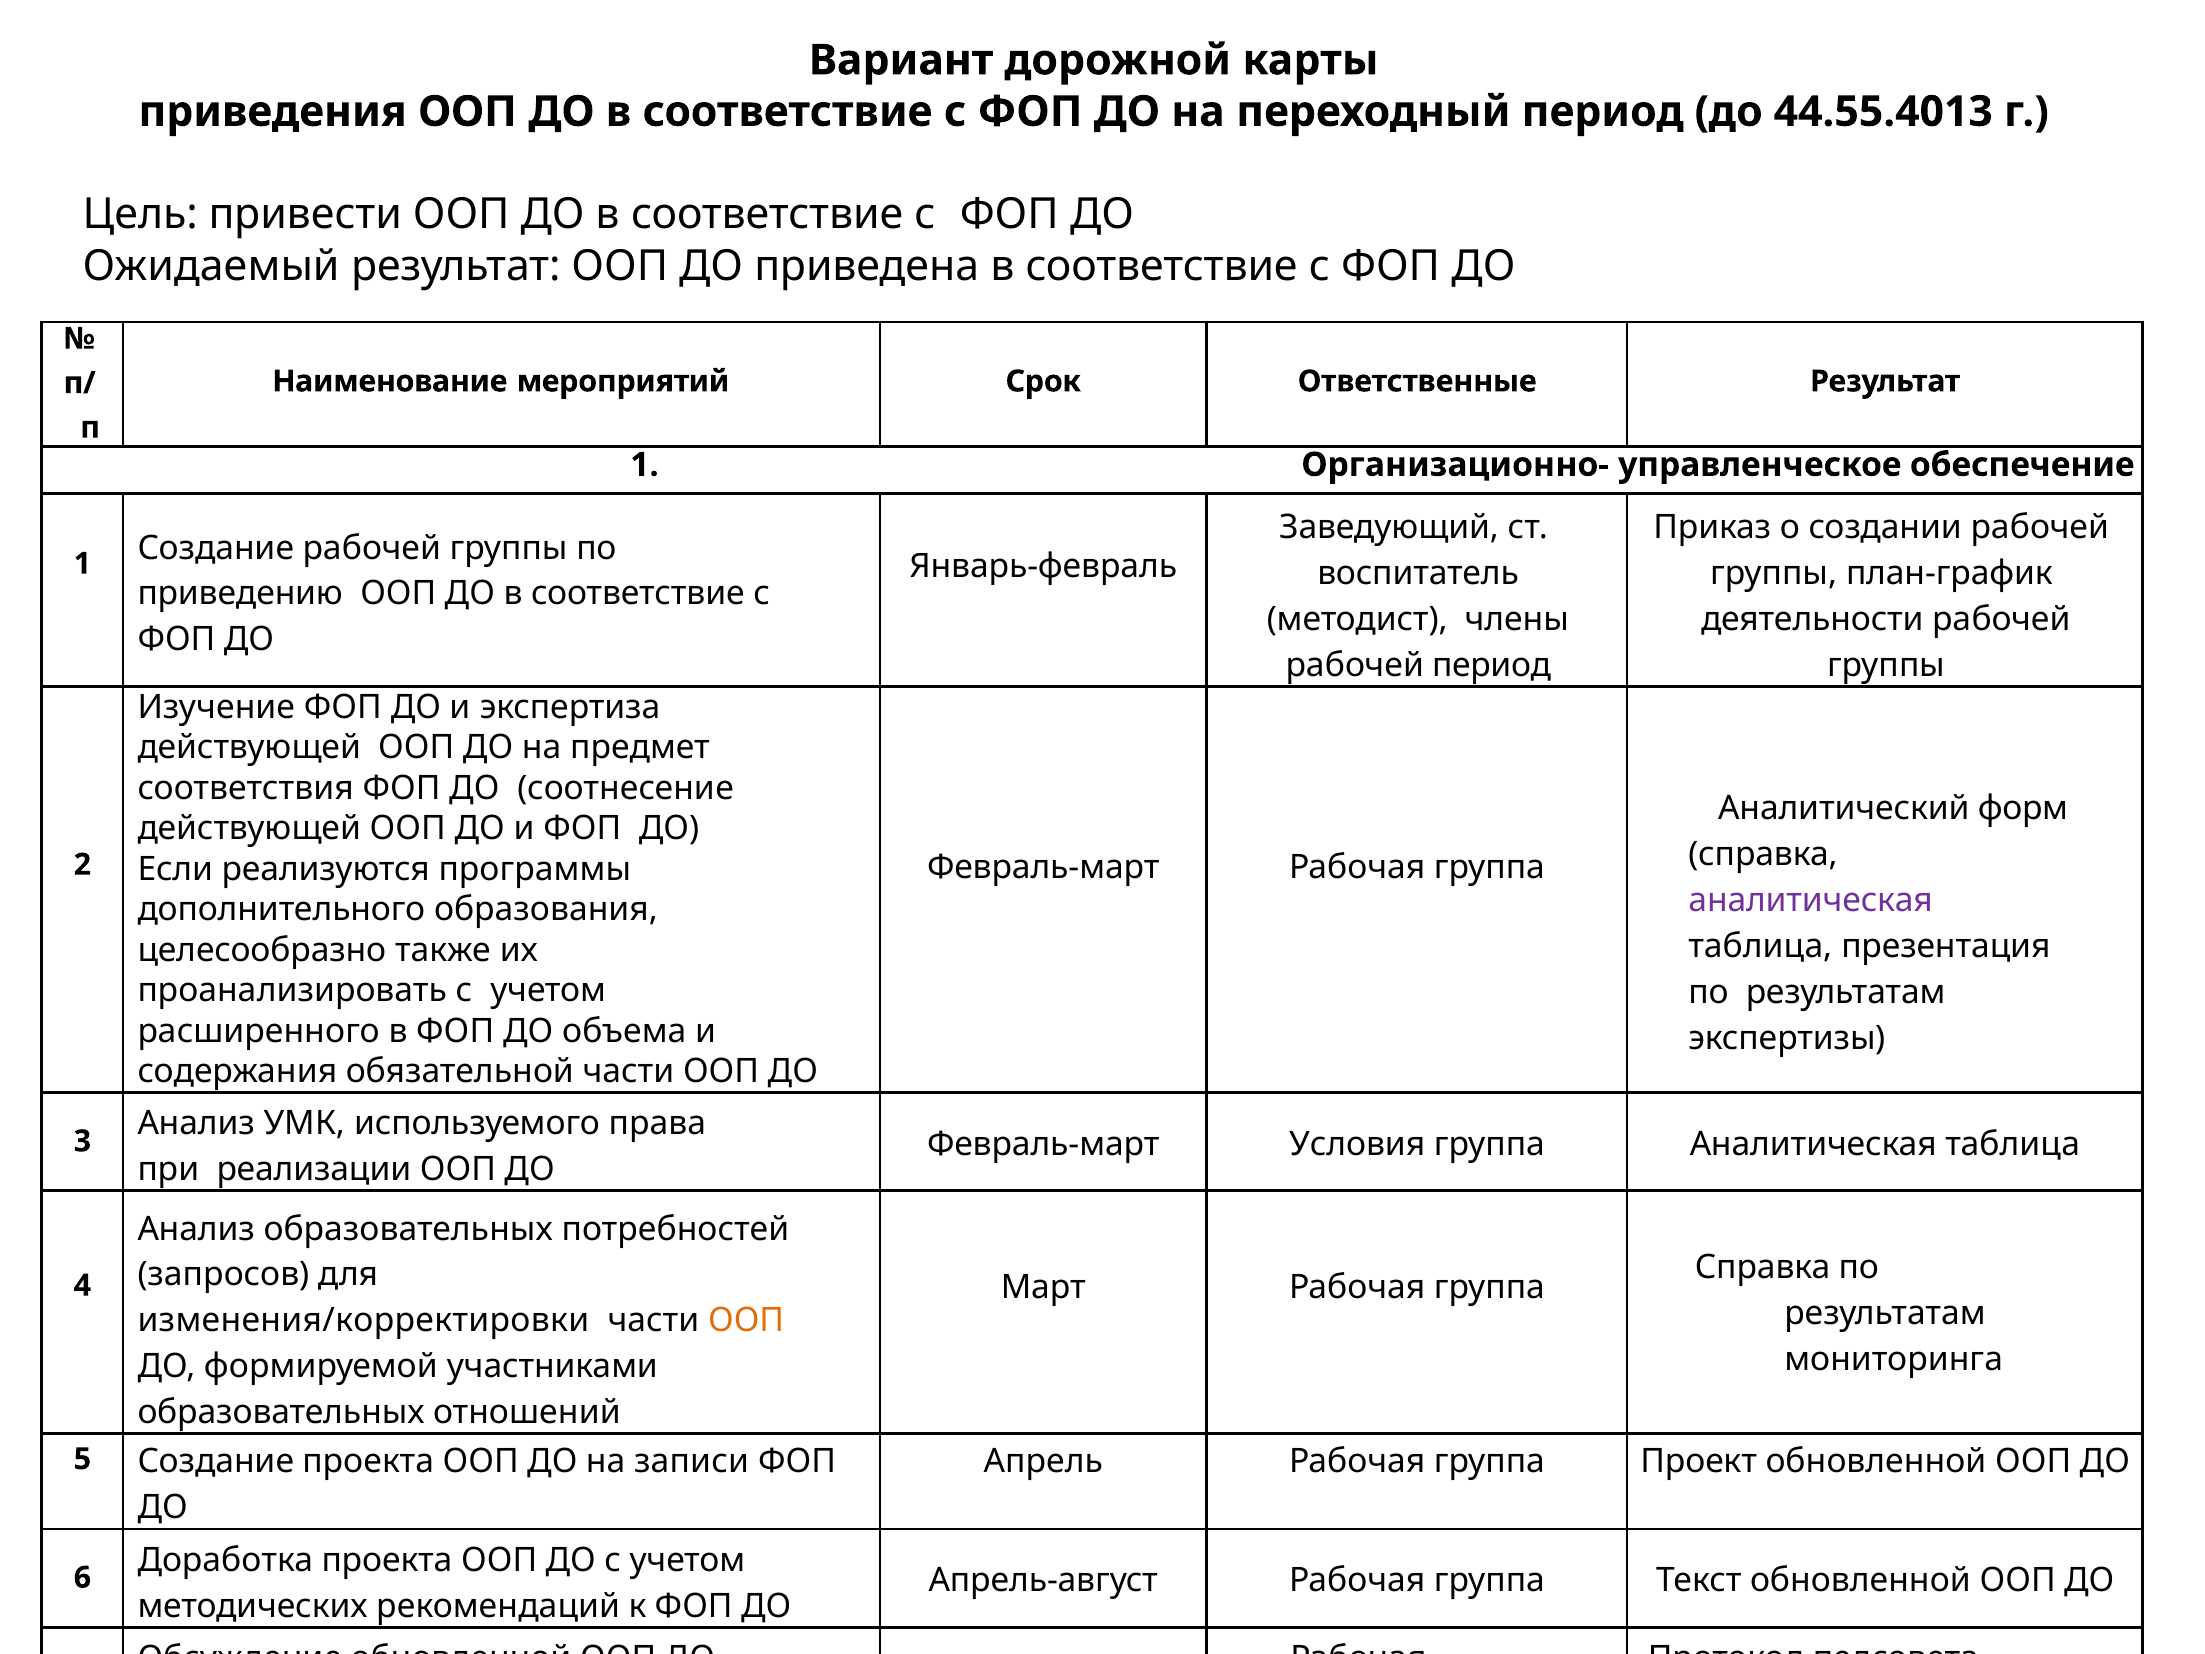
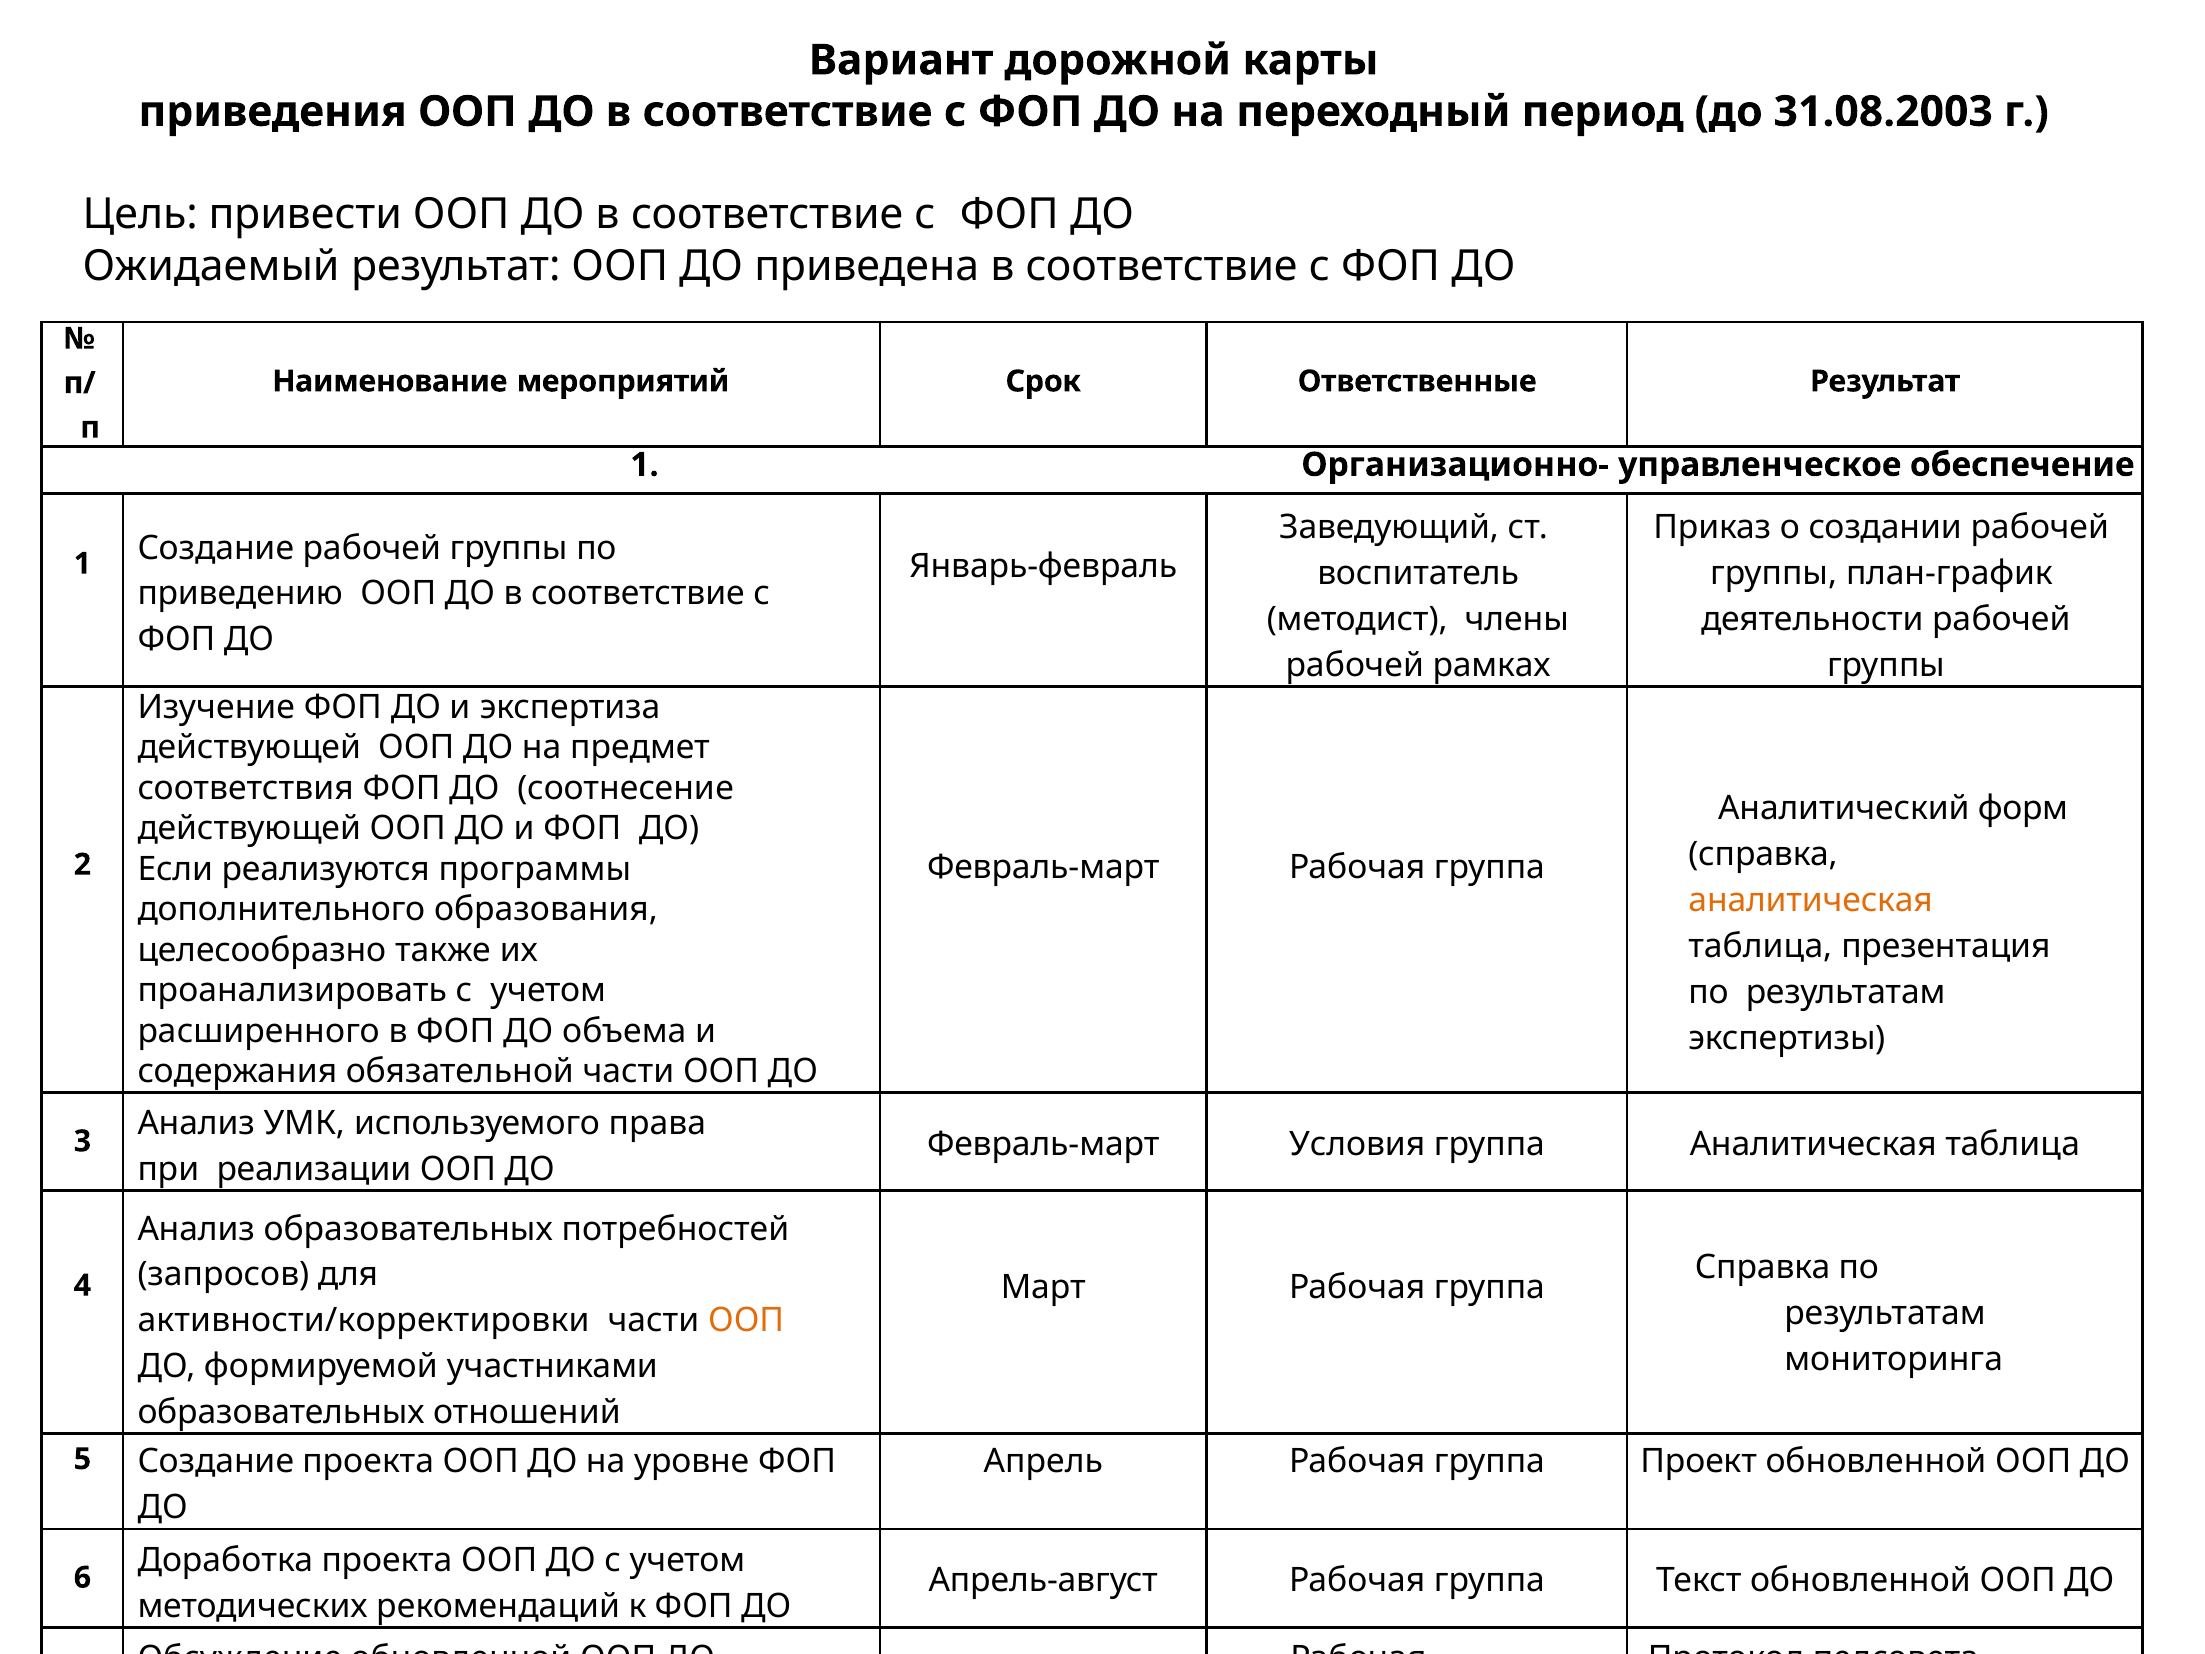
44.55.4013: 44.55.4013 -> 31.08.2003
рабочей период: период -> рамках
аналитическая at (1811, 900) colour: purple -> orange
изменения/корректировки: изменения/корректировки -> активности/корректировки
записи: записи -> уровне
